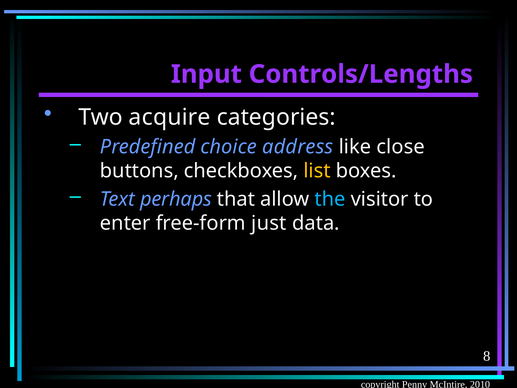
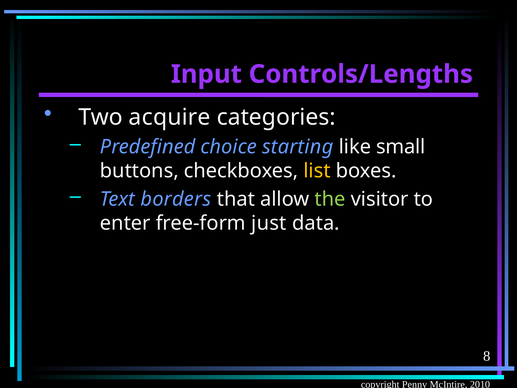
address: address -> starting
close: close -> small
perhaps: perhaps -> borders
the colour: light blue -> light green
